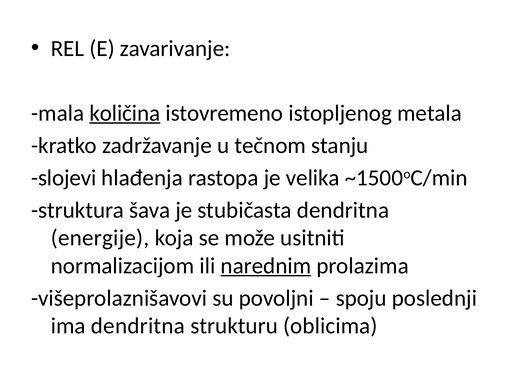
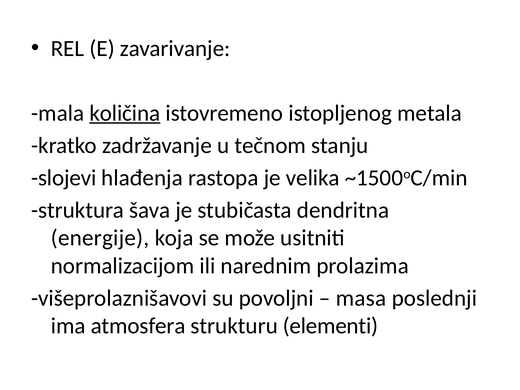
narednim underline: present -> none
spoju: spoju -> masa
ima dendritna: dendritna -> atmosfera
oblicima: oblicima -> elementi
